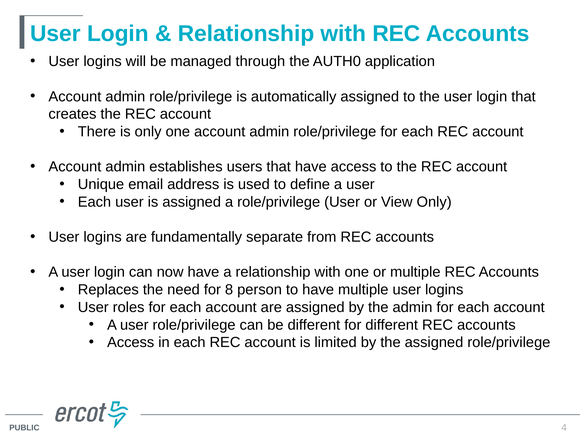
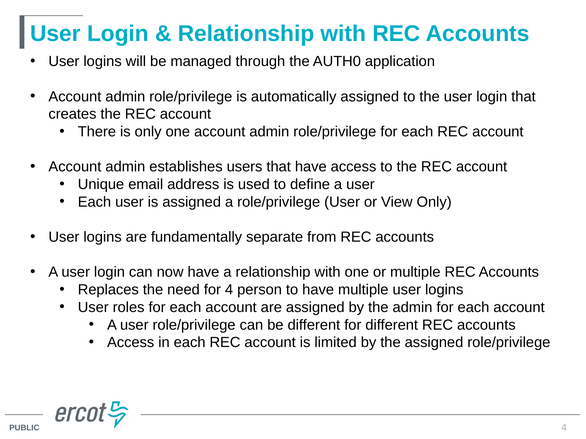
for 8: 8 -> 4
